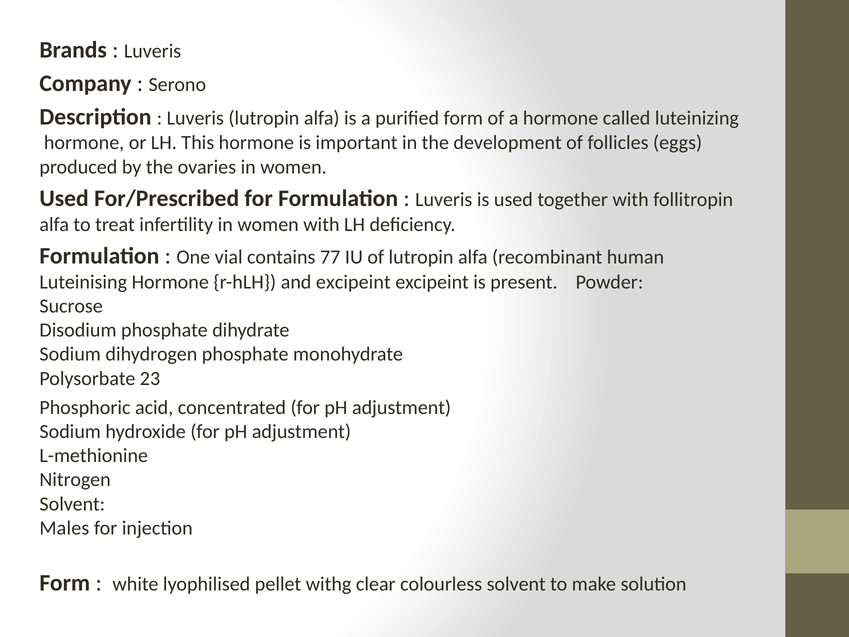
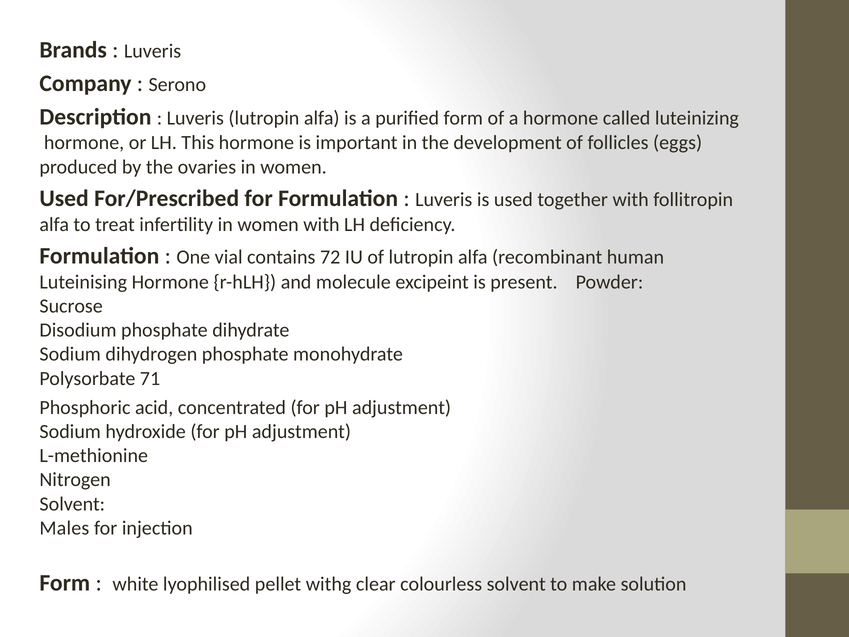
77: 77 -> 72
and excipeint: excipeint -> molecule
23: 23 -> 71
